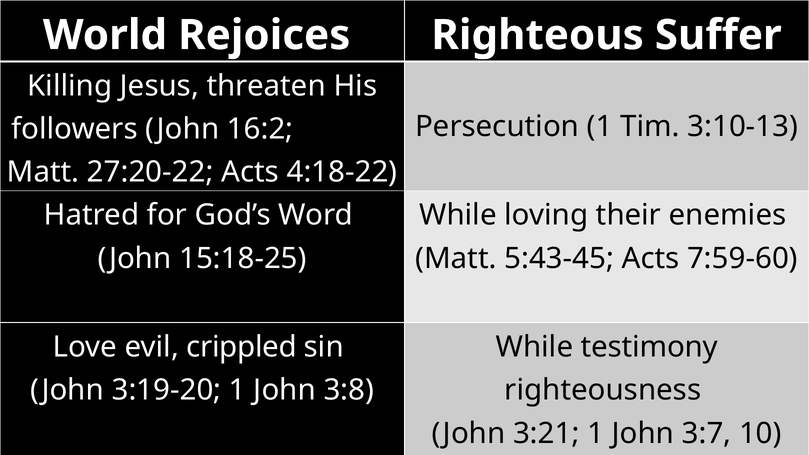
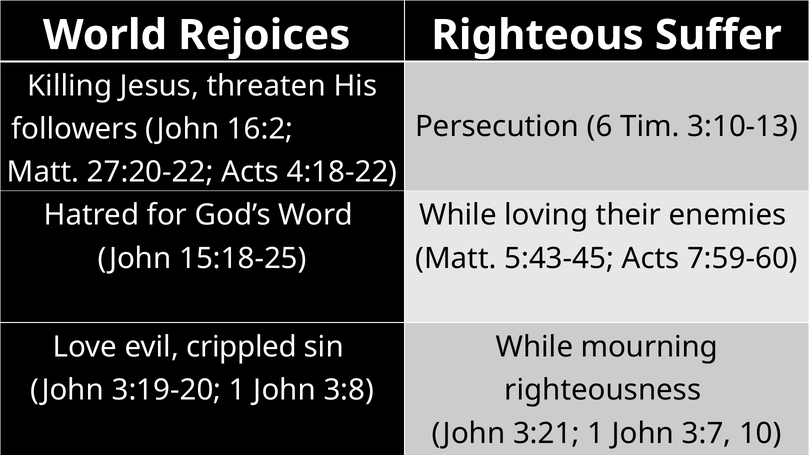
Persecution 1: 1 -> 6
testimony: testimony -> mourning
